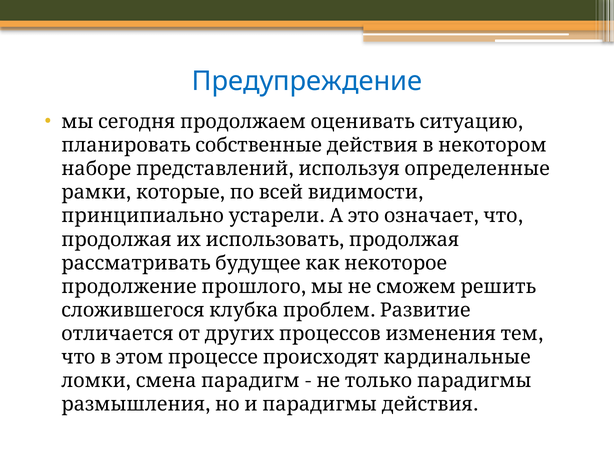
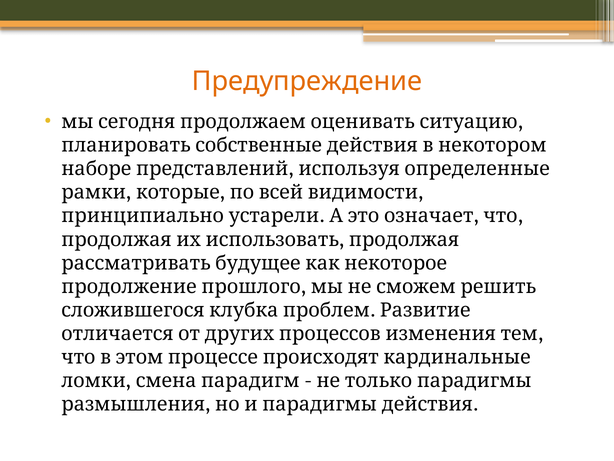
Предупреждение colour: blue -> orange
